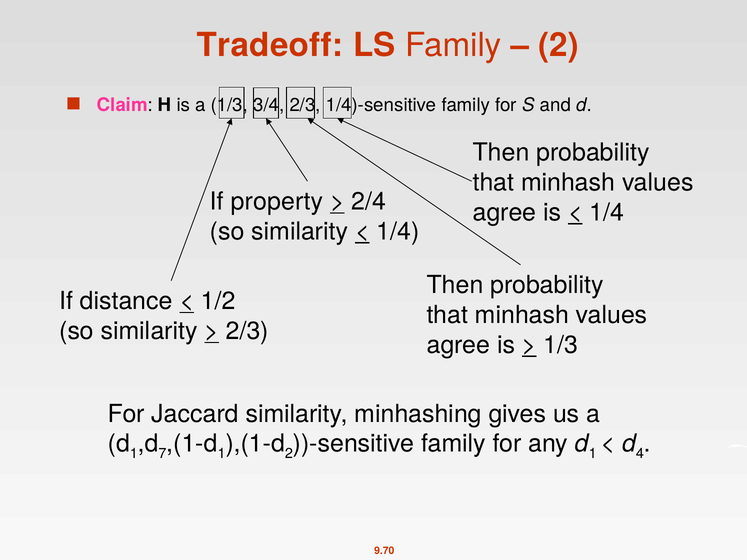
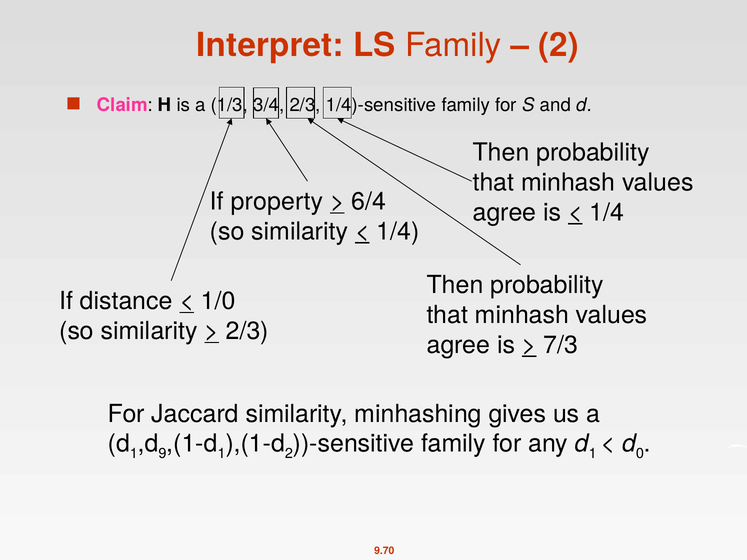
Tradeoff: Tradeoff -> Interpret
2/4: 2/4 -> 6/4
1/2: 1/2 -> 1/0
1/3 at (561, 345): 1/3 -> 7/3
7: 7 -> 9
4: 4 -> 0
